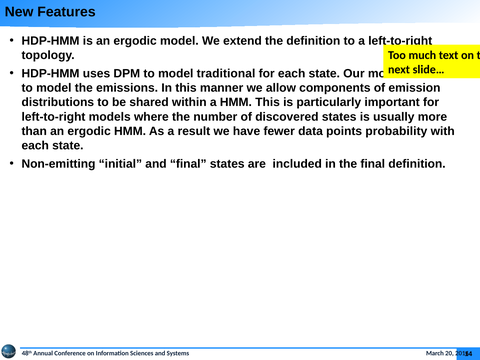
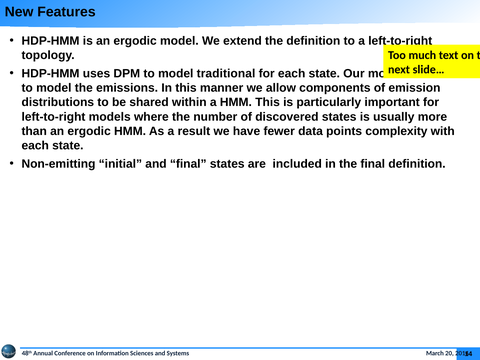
probability: probability -> complexity
